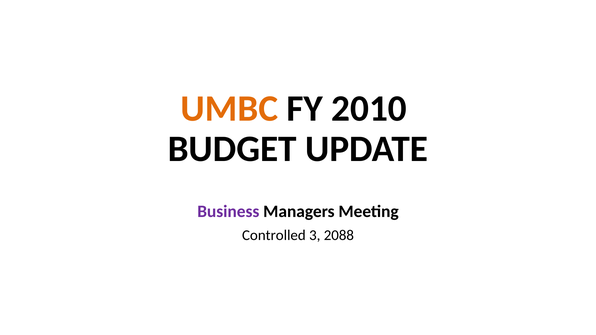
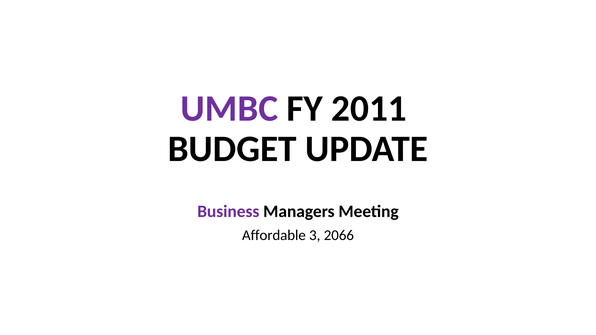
UMBC colour: orange -> purple
2010: 2010 -> 2011
Controlled: Controlled -> Affordable
2088: 2088 -> 2066
